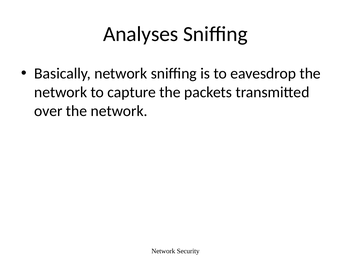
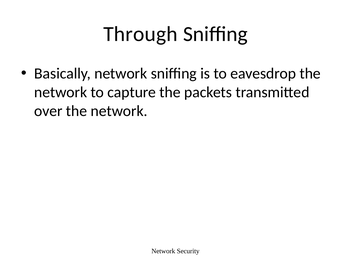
Analyses: Analyses -> Through
